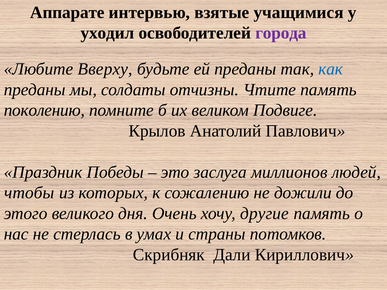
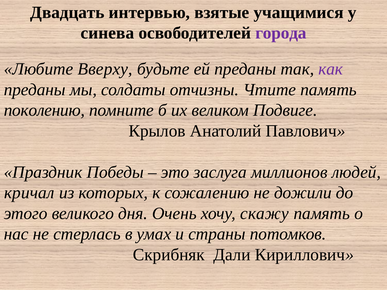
Аппарате: Аппарате -> Двадцать
уходил: уходил -> синева
как colour: blue -> purple
чтобы: чтобы -> кричал
другие: другие -> скажу
